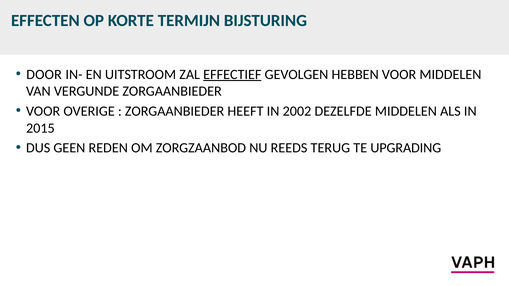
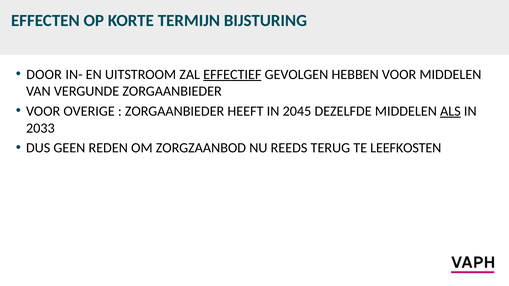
2002: 2002 -> 2045
ALS underline: none -> present
2015: 2015 -> 2033
UPGRADING: UPGRADING -> LEEFKOSTEN
